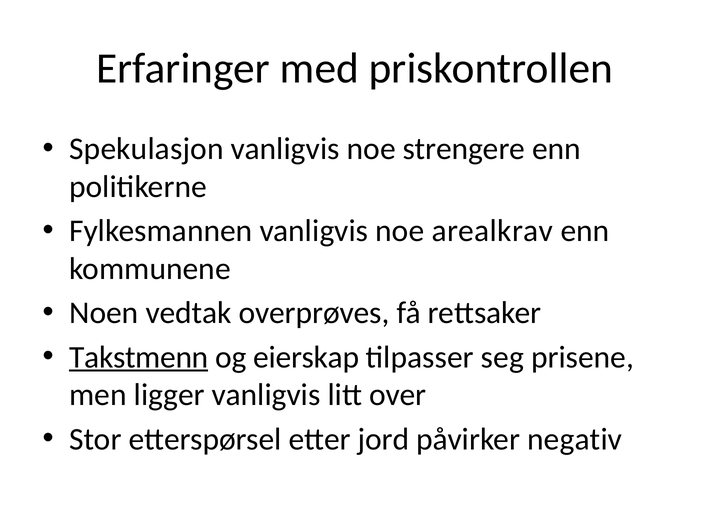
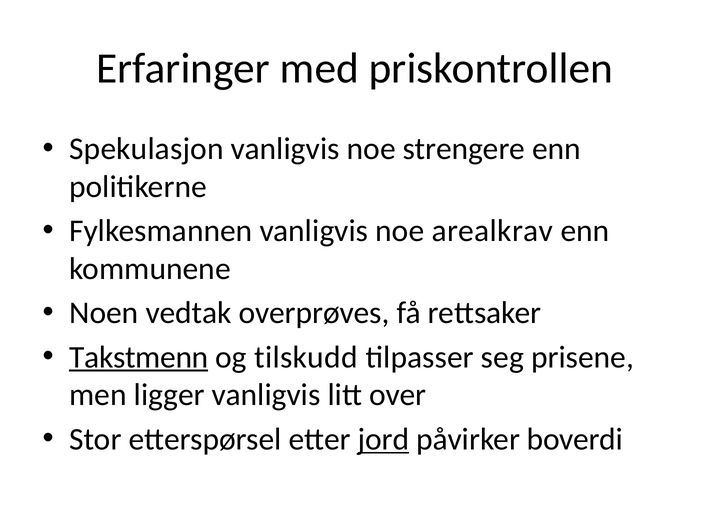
eierskap: eierskap -> tilskudd
jord underline: none -> present
negativ: negativ -> boverdi
